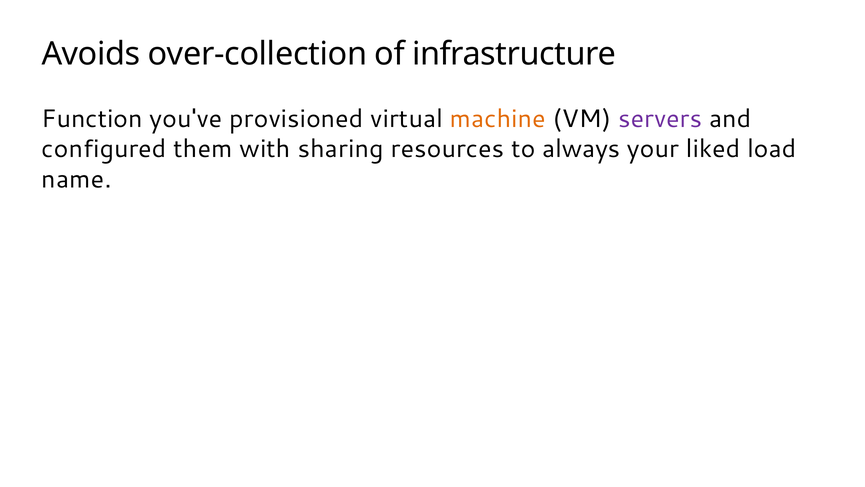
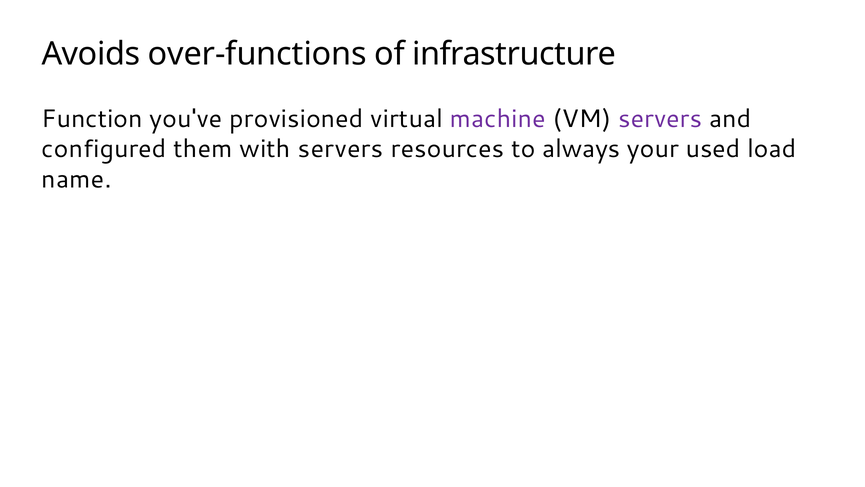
over-collection: over-collection -> over-functions
machine colour: orange -> purple
with sharing: sharing -> servers
liked: liked -> used
